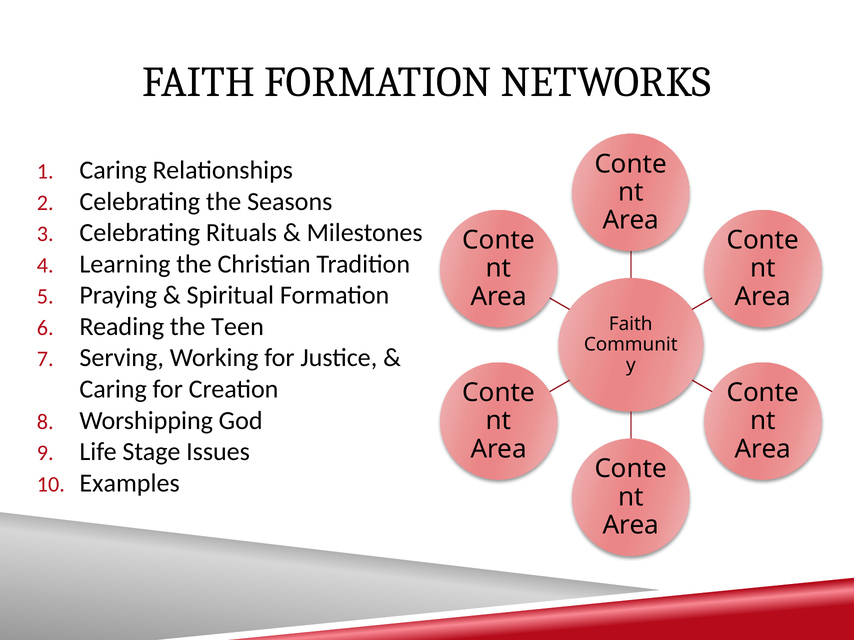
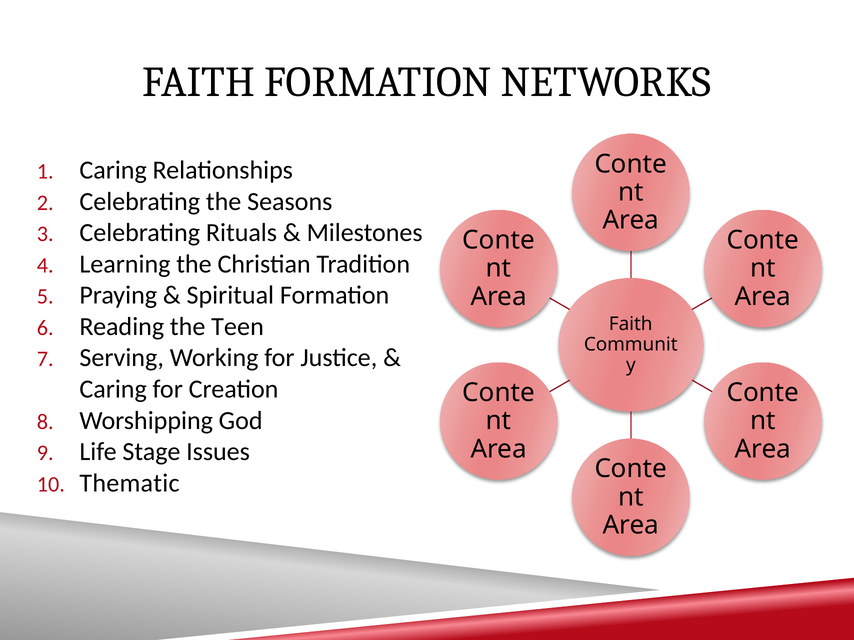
Examples: Examples -> Thematic
